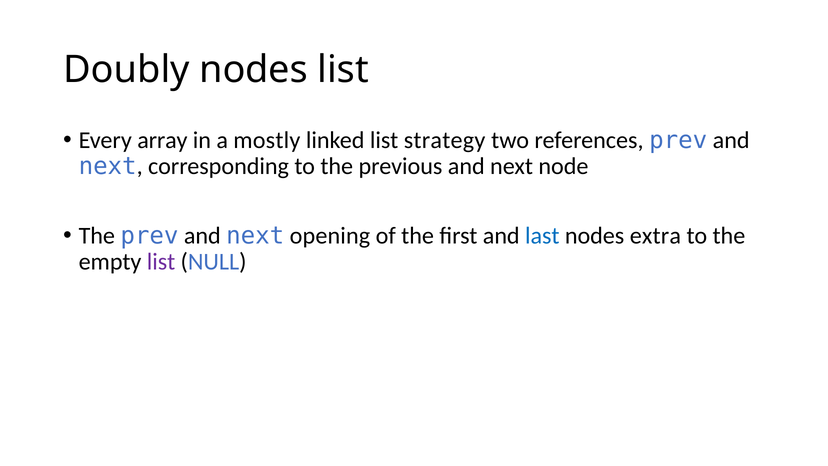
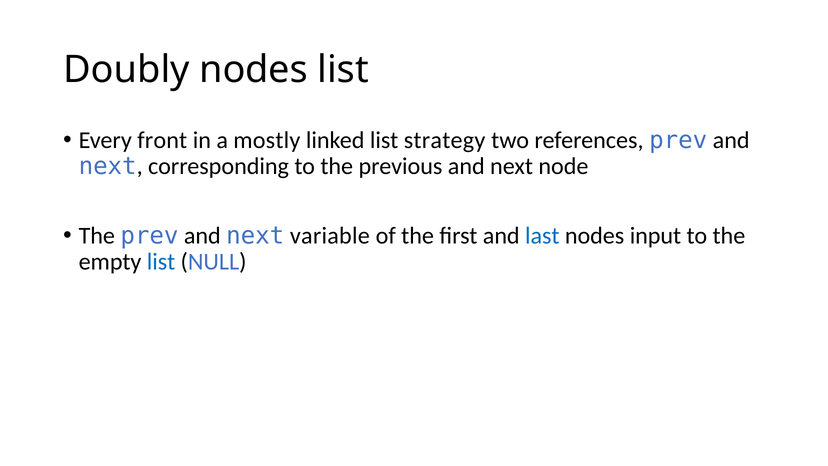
array: array -> front
opening: opening -> variable
extra: extra -> input
list at (161, 262) colour: purple -> blue
